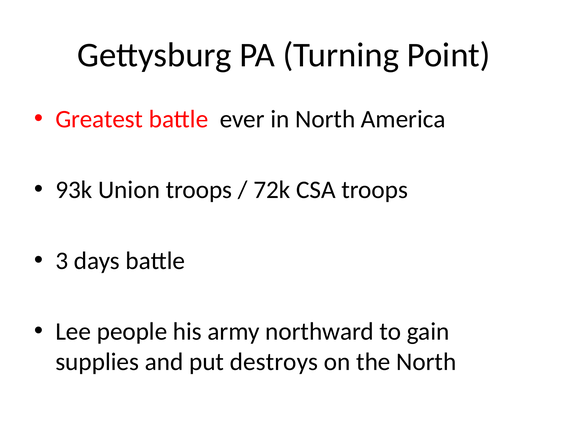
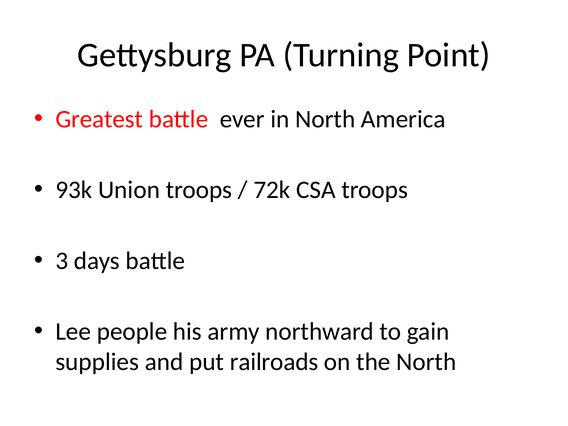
destroys: destroys -> railroads
